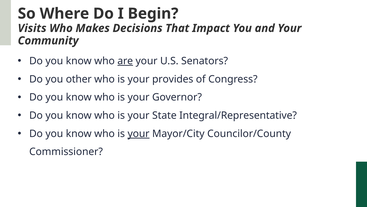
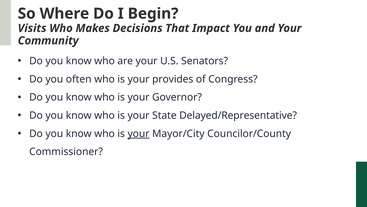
are underline: present -> none
other: other -> often
Integral/Representative: Integral/Representative -> Delayed/Representative
